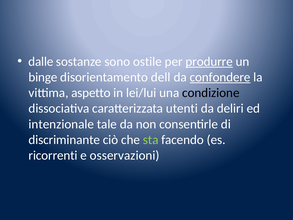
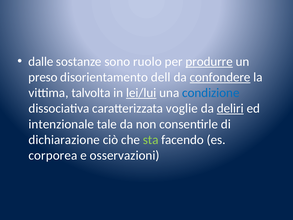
ostile: ostile -> ruolo
binge: binge -> preso
aspetto: aspetto -> talvolta
lei/lui underline: none -> present
condizione colour: black -> blue
utenti: utenti -> voglie
deliri underline: none -> present
discriminante: discriminante -> dichiarazione
ricorrenti: ricorrenti -> corporea
